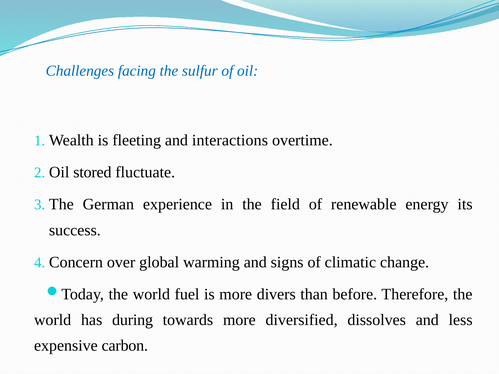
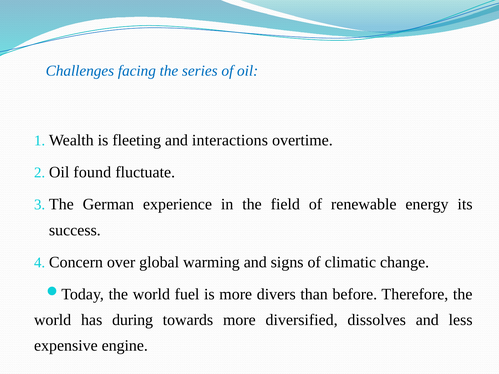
sulfur: sulfur -> series
stored: stored -> found
carbon: carbon -> engine
